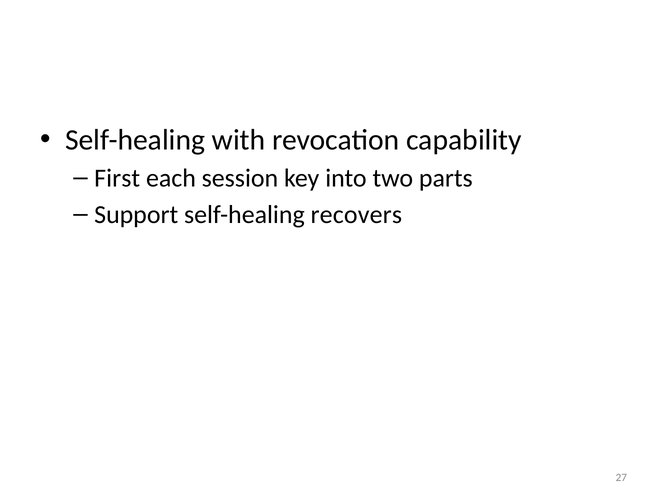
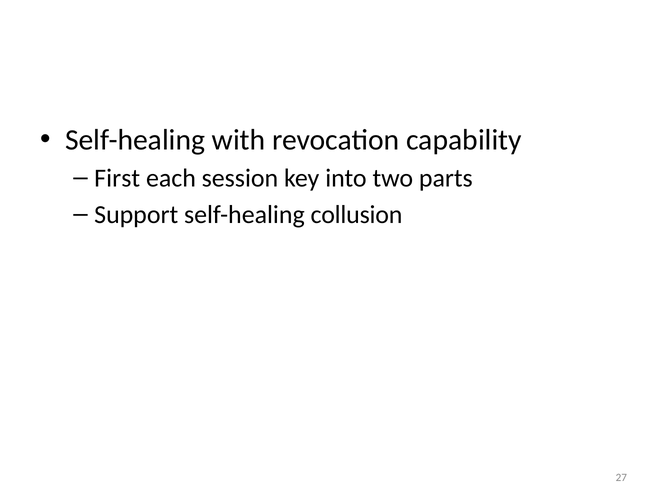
recovers: recovers -> collusion
